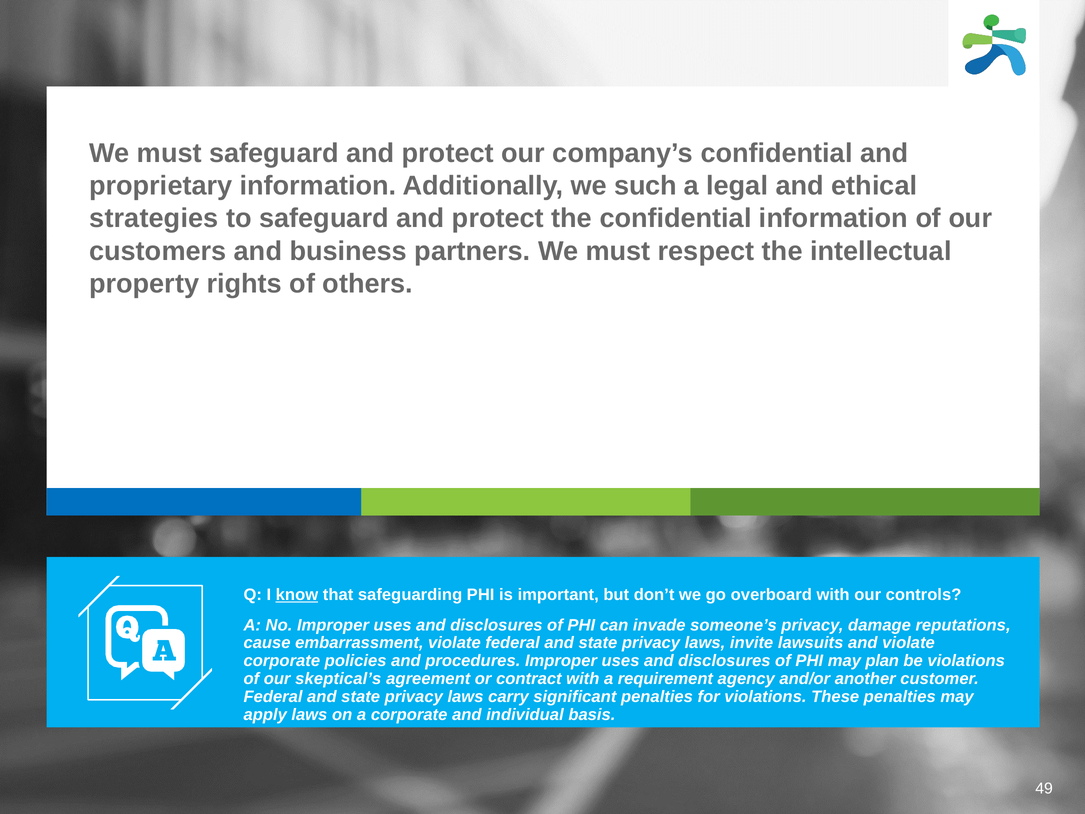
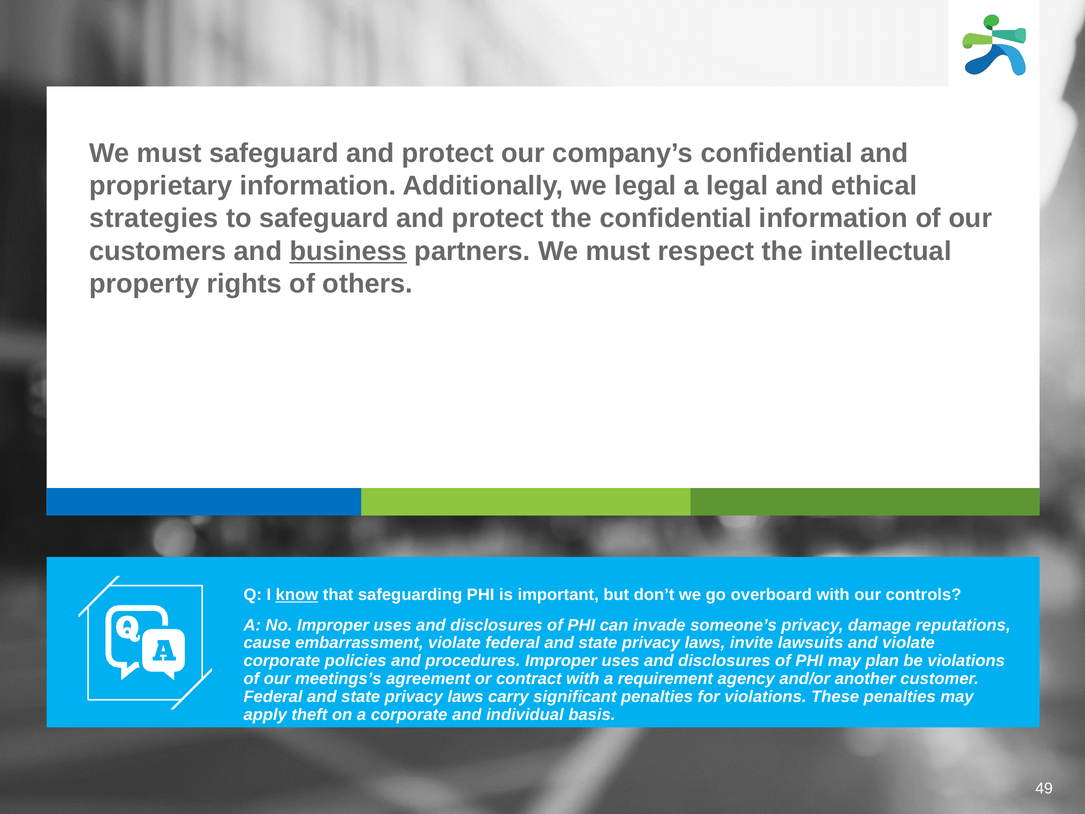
we such: such -> legal
business underline: none -> present
skeptical’s: skeptical’s -> meetings’s
apply laws: laws -> theft
